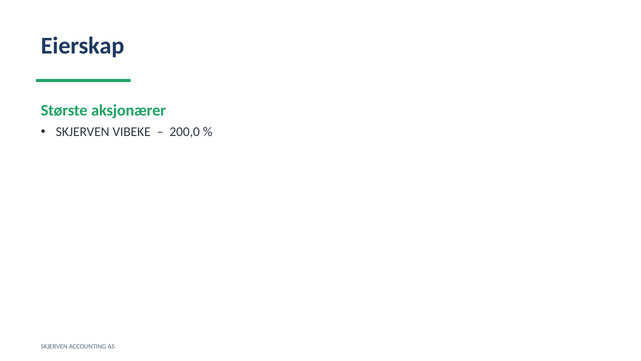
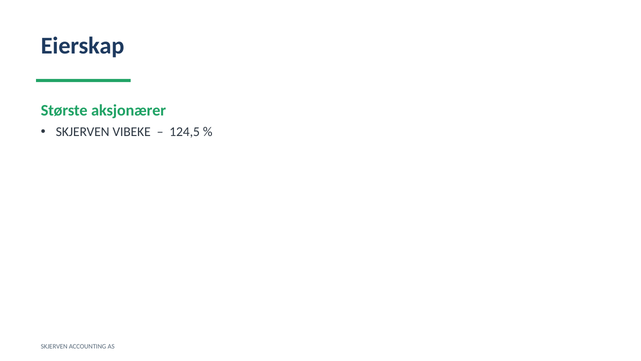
200,0: 200,0 -> 124,5
